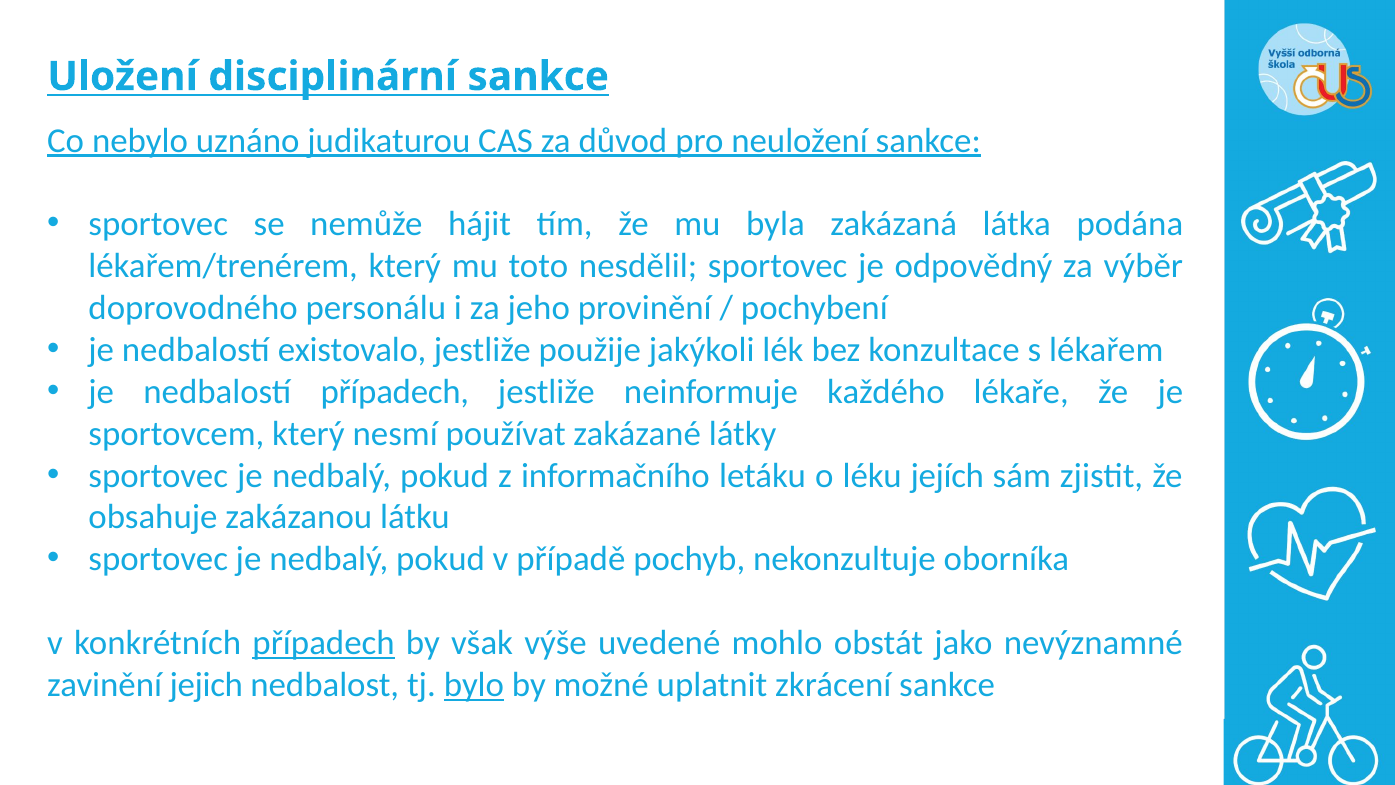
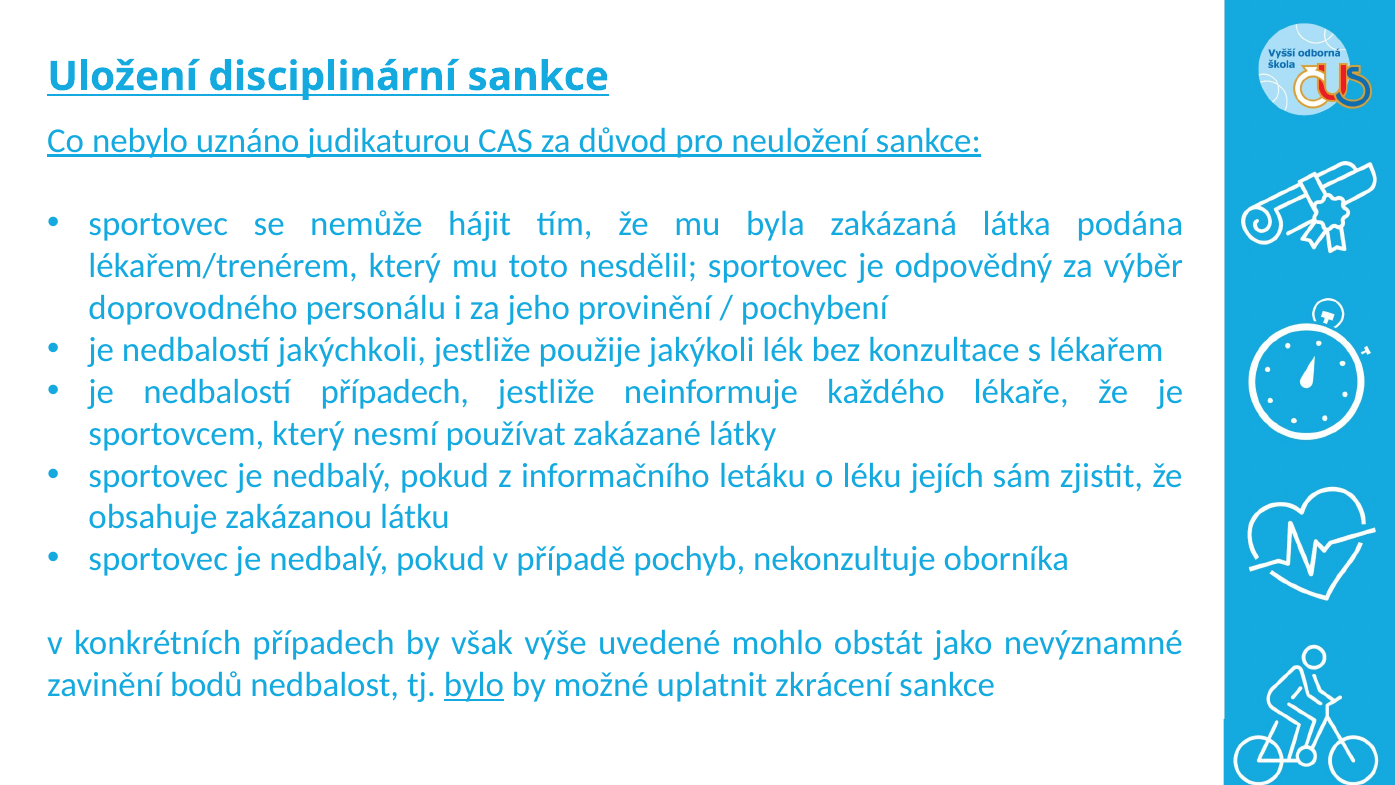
existovalo: existovalo -> jakýchkoli
případech at (324, 643) underline: present -> none
jejich: jejich -> bodů
